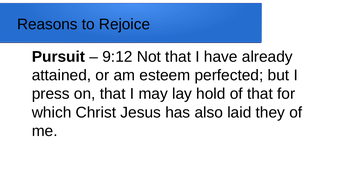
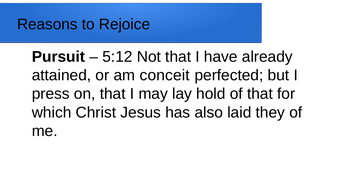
9:12: 9:12 -> 5:12
esteem: esteem -> conceit
